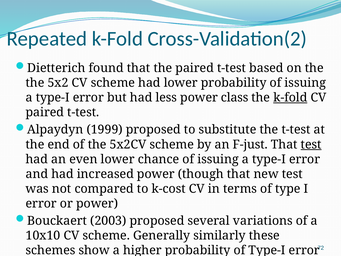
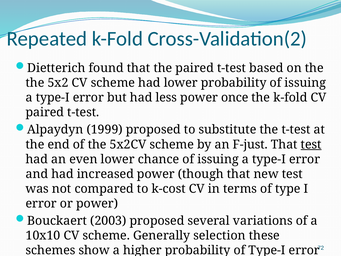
class: class -> once
k-fold at (290, 98) underline: present -> none
similarly: similarly -> selection
